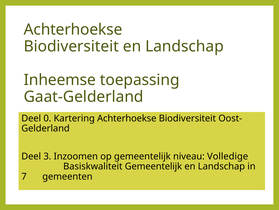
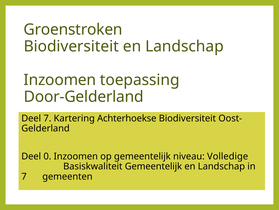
Achterhoekse at (73, 30): Achterhoekse -> Groenstroken
Inheemse at (60, 80): Inheemse -> Inzoomen
Gaat-Gelderland: Gaat-Gelderland -> Door-Gelderland
Deel 0: 0 -> 7
3: 3 -> 0
